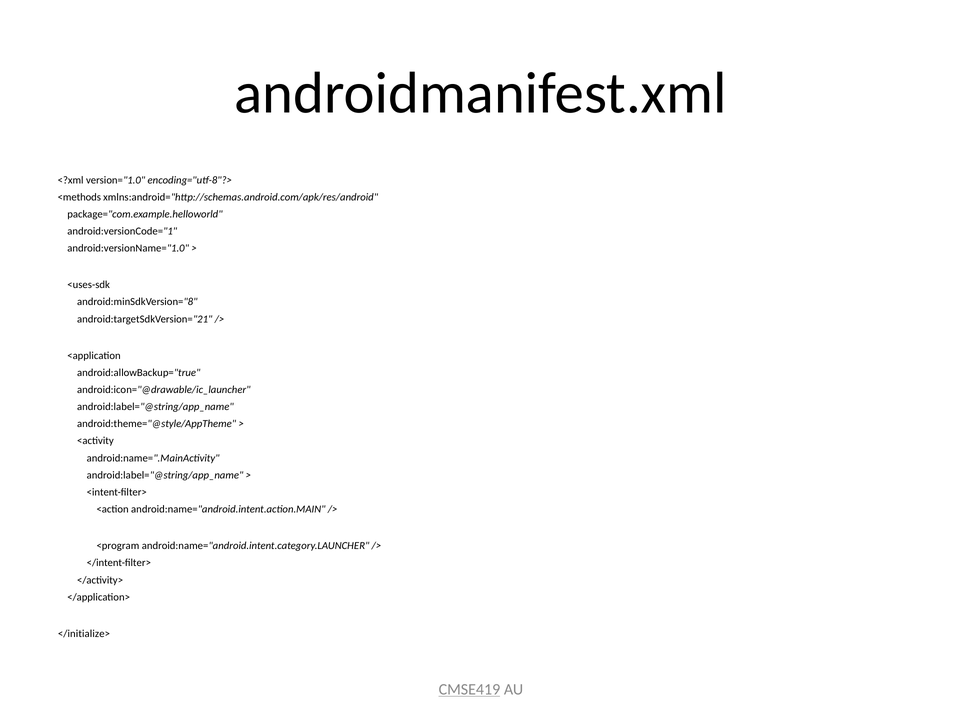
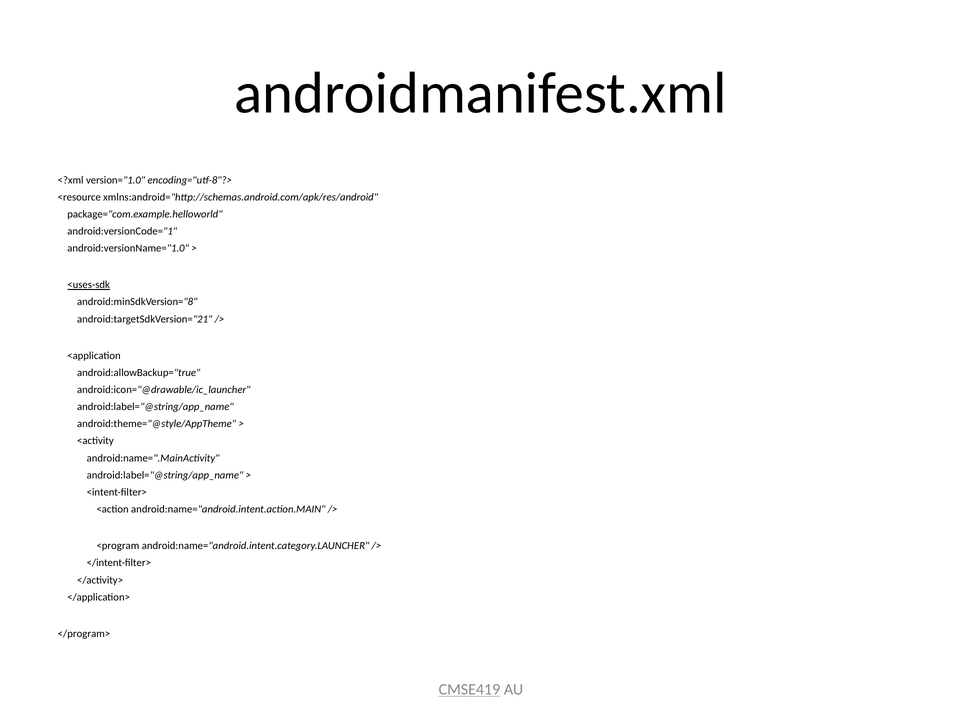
<methods: <methods -> <resource
<uses-sdk underline: none -> present
</initialize>: </initialize> -> </program>
